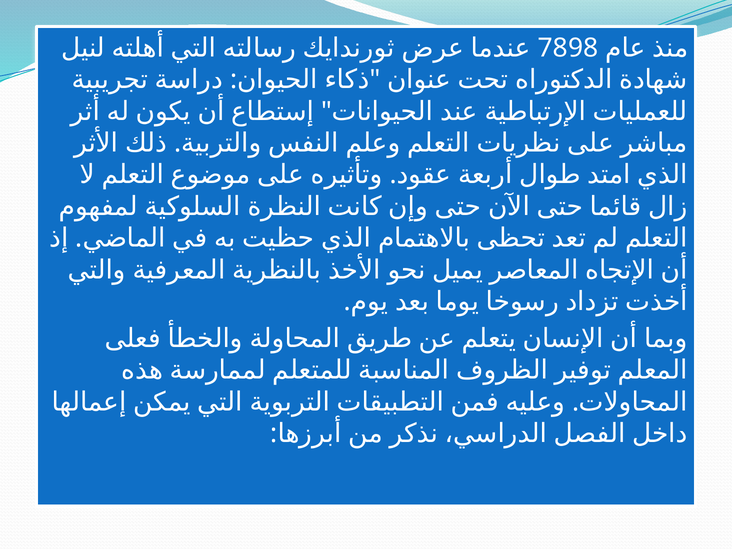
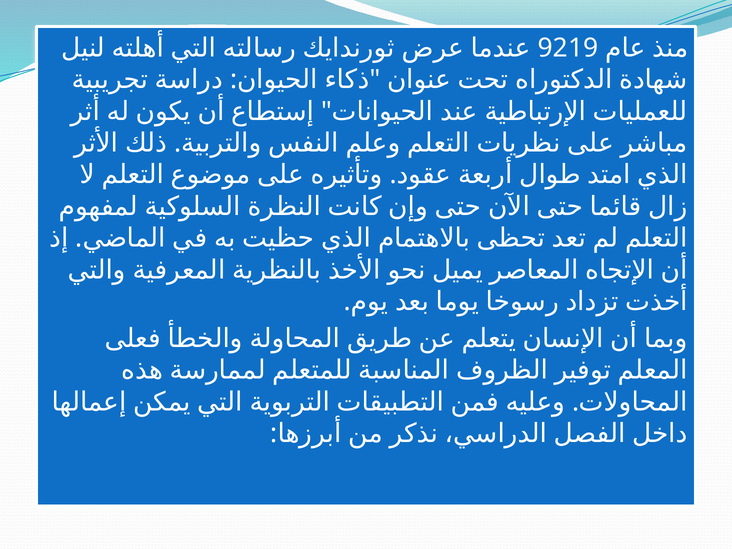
7898: 7898 -> 9219
